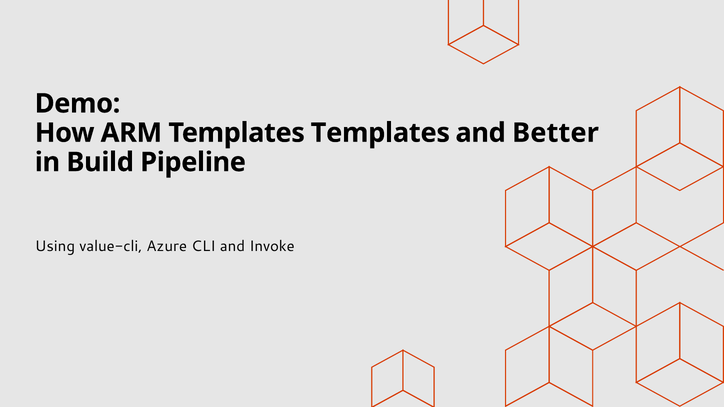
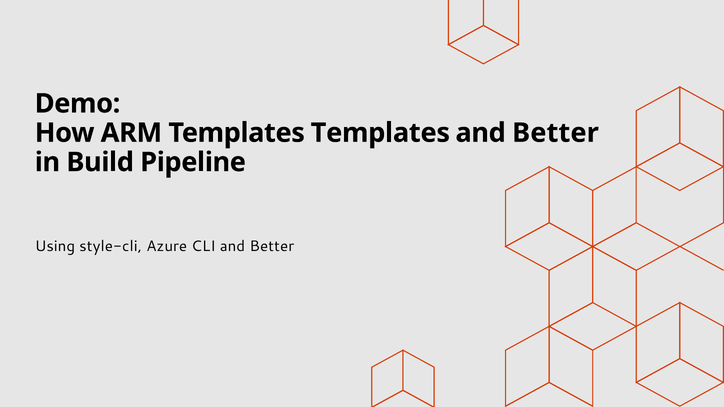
value-cli: value-cli -> style-cli
CLI and Invoke: Invoke -> Better
